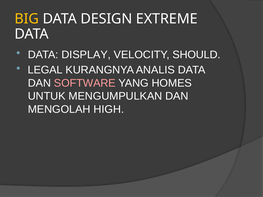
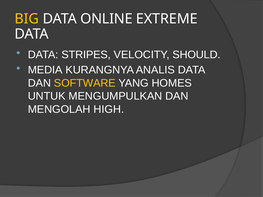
DESIGN: DESIGN -> ONLINE
DISPLAY: DISPLAY -> STRIPES
LEGAL: LEGAL -> MEDIA
SOFTWARE colour: pink -> yellow
